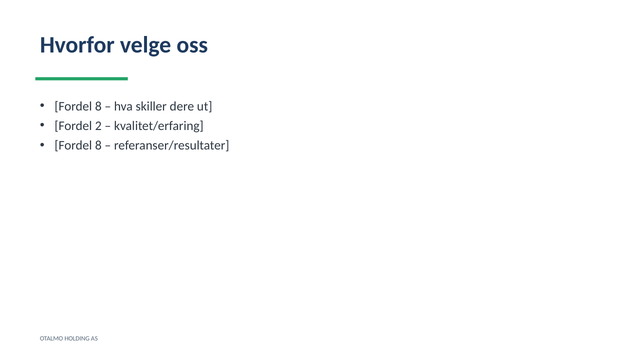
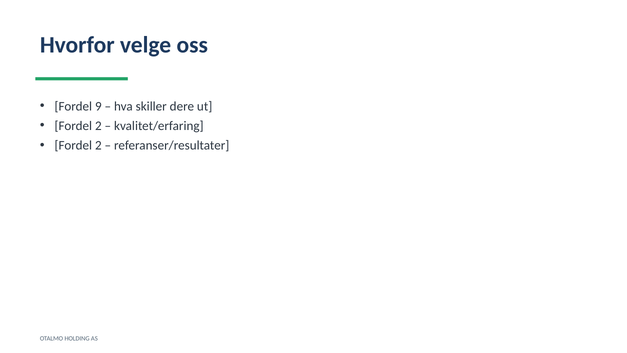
8 at (98, 106): 8 -> 9
8 at (98, 145): 8 -> 2
